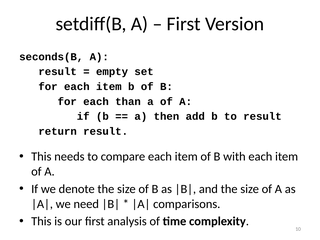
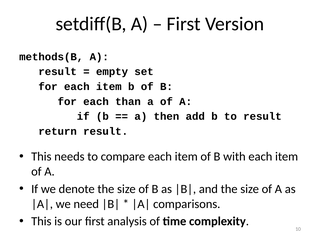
seconds(B: seconds(B -> methods(B
